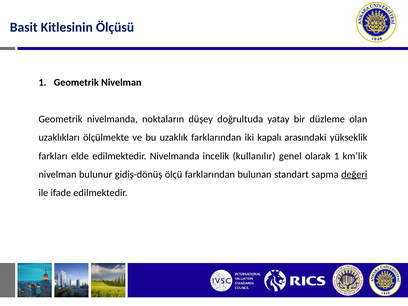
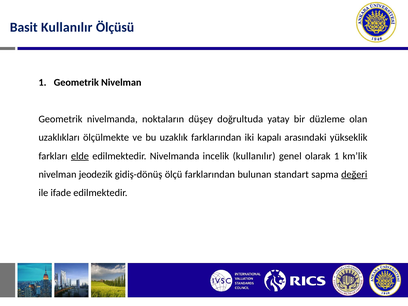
Basit Kitlesinin: Kitlesinin -> Kullanılır
elde underline: none -> present
bulunur: bulunur -> jeodezik
